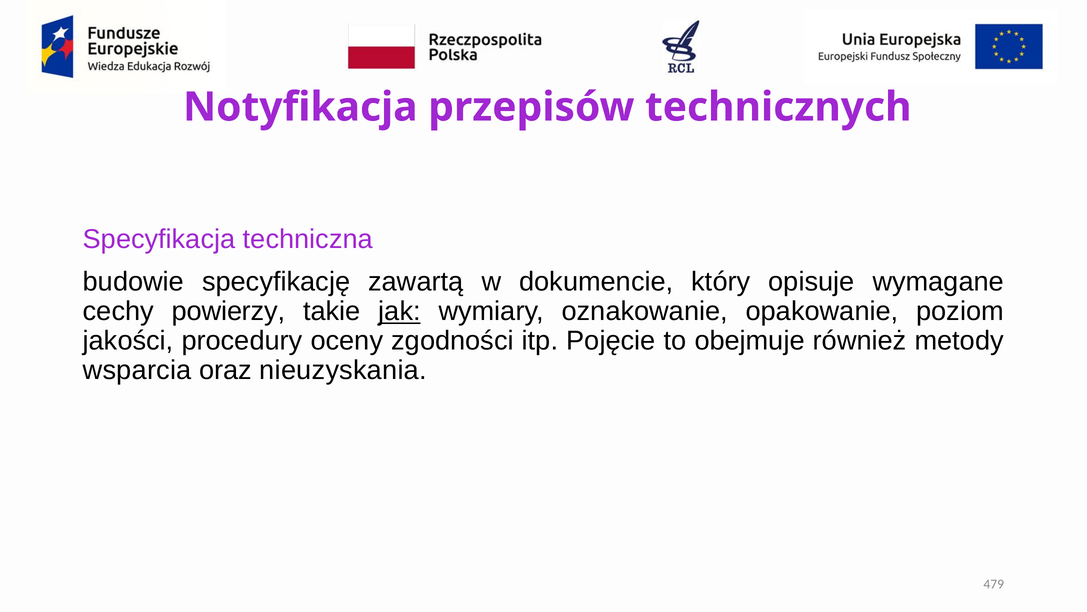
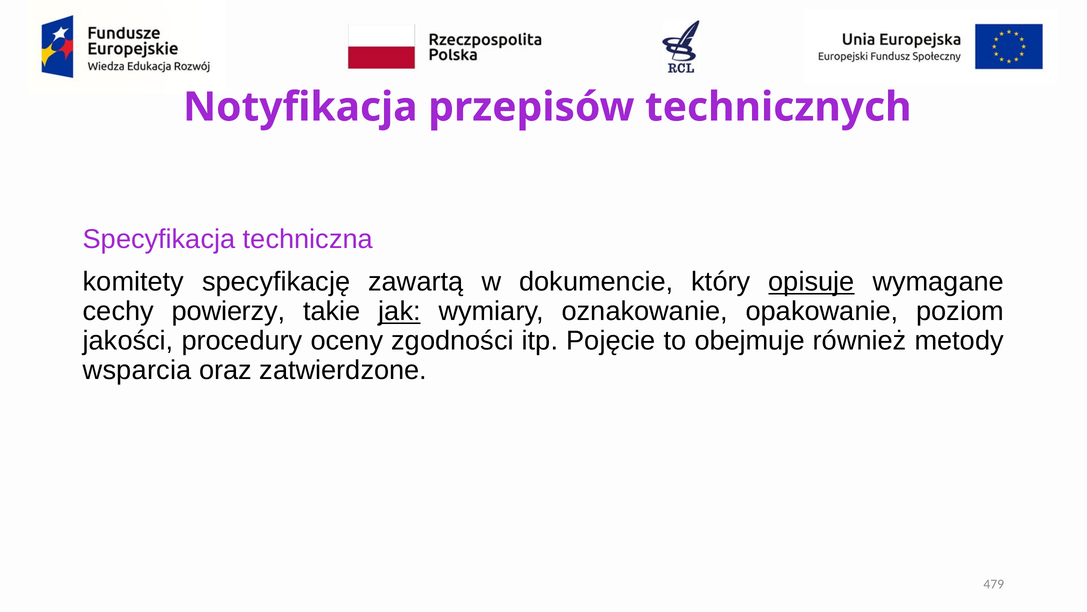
budowie: budowie -> komitety
opisuje underline: none -> present
nieuzyskania: nieuzyskania -> zatwierdzone
